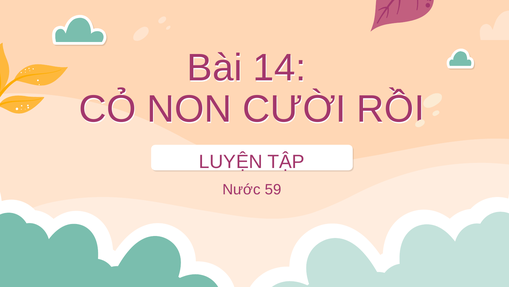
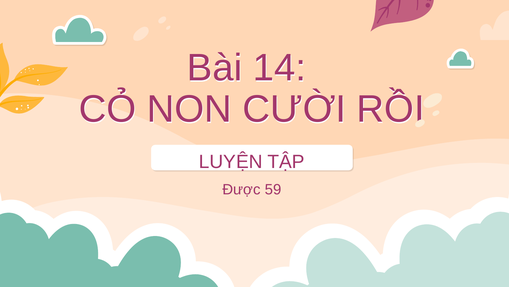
Nước: Nước -> Được
